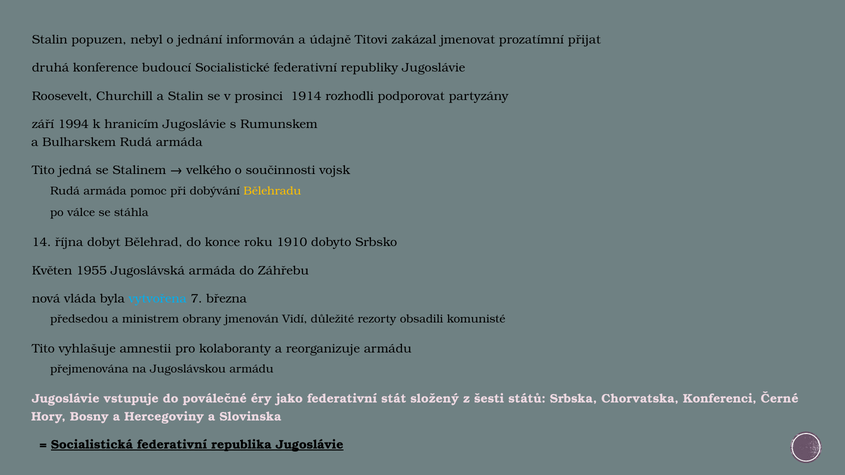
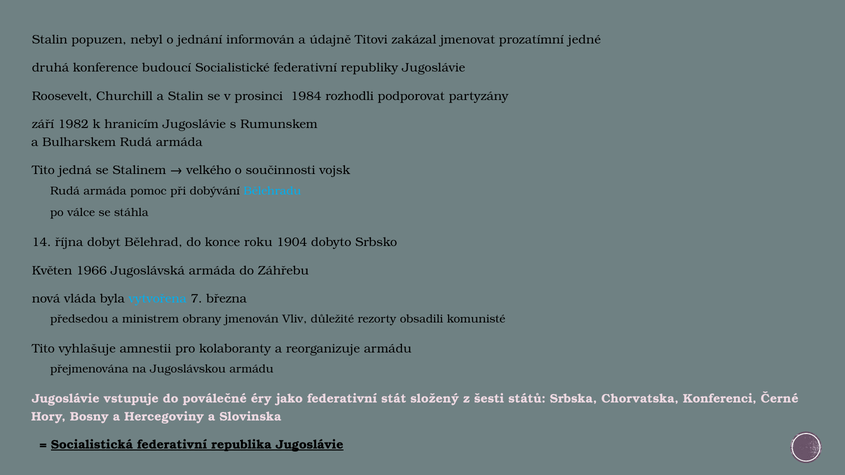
přijat: přijat -> jedné
1914: 1914 -> 1984
1994: 1994 -> 1982
Bělehradu colour: yellow -> light blue
1910: 1910 -> 1904
1955: 1955 -> 1966
Vidí: Vidí -> Vliv
